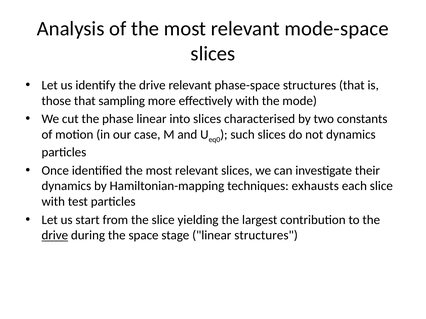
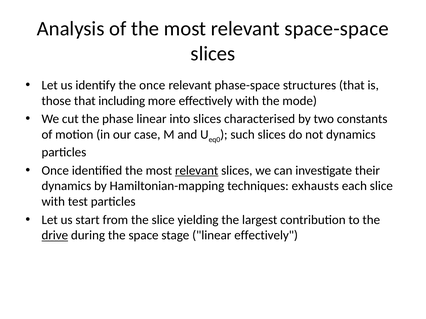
mode-space: mode-space -> space-space
identify the drive: drive -> once
sampling: sampling -> including
relevant at (197, 171) underline: none -> present
linear structures: structures -> effectively
